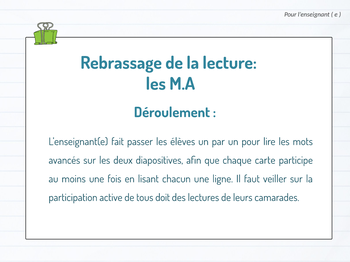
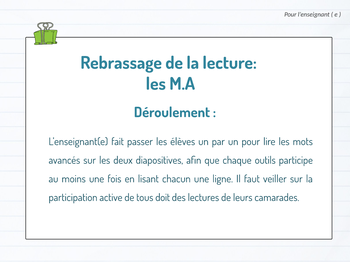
carte: carte -> outils
